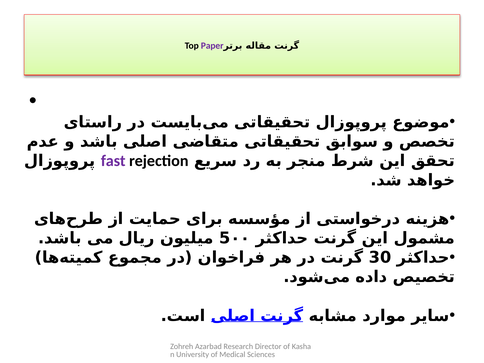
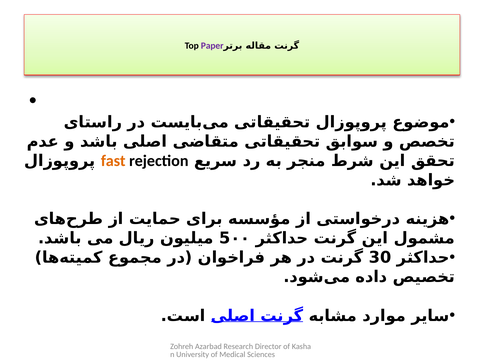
fast colour: purple -> orange
